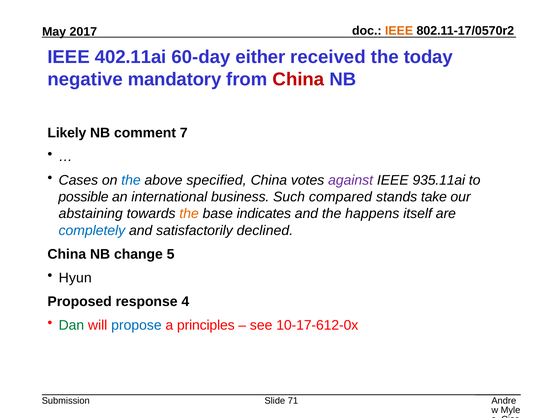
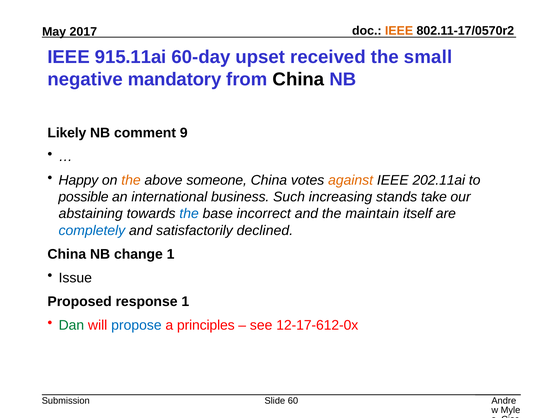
402.11ai: 402.11ai -> 915.11ai
either: either -> upset
today: today -> small
China at (298, 79) colour: red -> black
7: 7 -> 9
Cases: Cases -> Happy
the at (131, 181) colour: blue -> orange
specified: specified -> someone
against colour: purple -> orange
935.11ai: 935.11ai -> 202.11ai
compared: compared -> increasing
the at (189, 214) colour: orange -> blue
indicates: indicates -> incorrect
happens: happens -> maintain
change 5: 5 -> 1
Hyun: Hyun -> Issue
response 4: 4 -> 1
10-17-612-0x: 10-17-612-0x -> 12-17-612-0x
71: 71 -> 60
